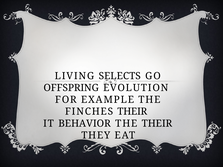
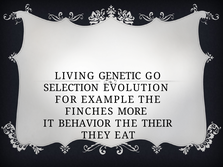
SELECTS: SELECTS -> GENETIC
OFFSPRING: OFFSPRING -> SELECTION
FINCHES THEIR: THEIR -> MORE
